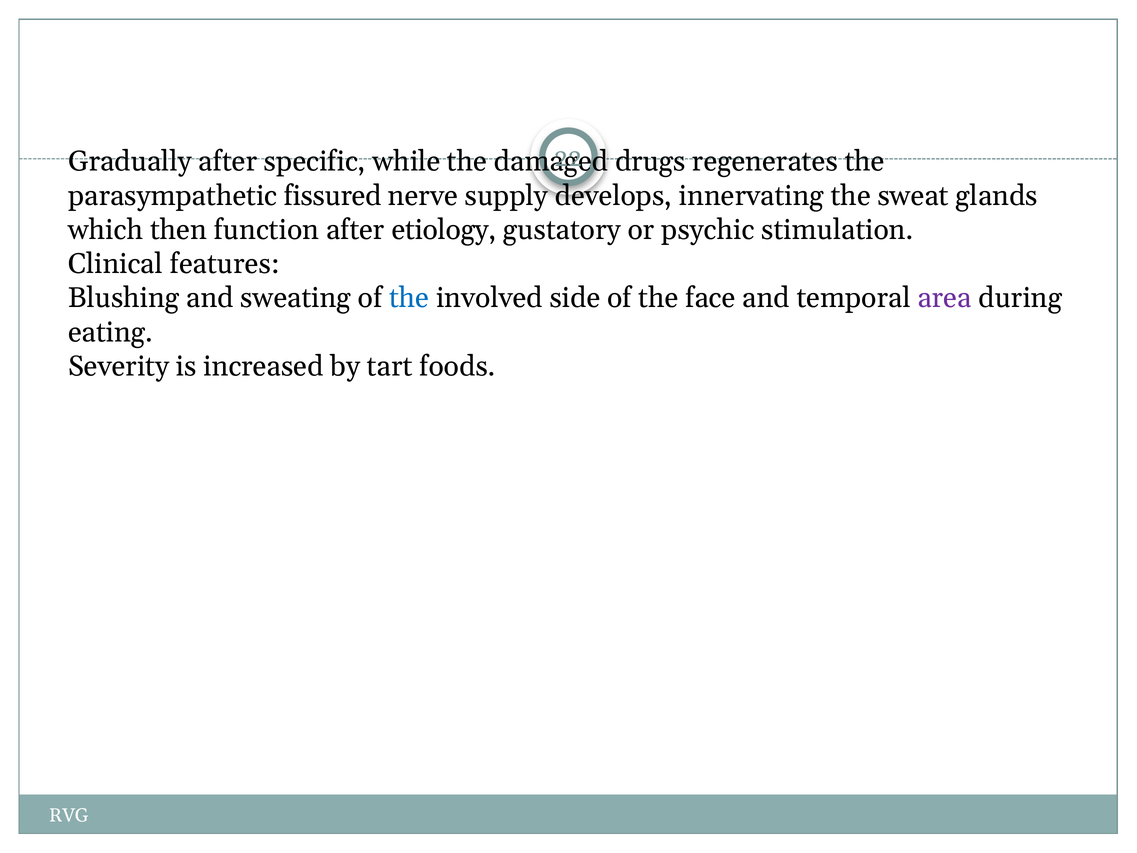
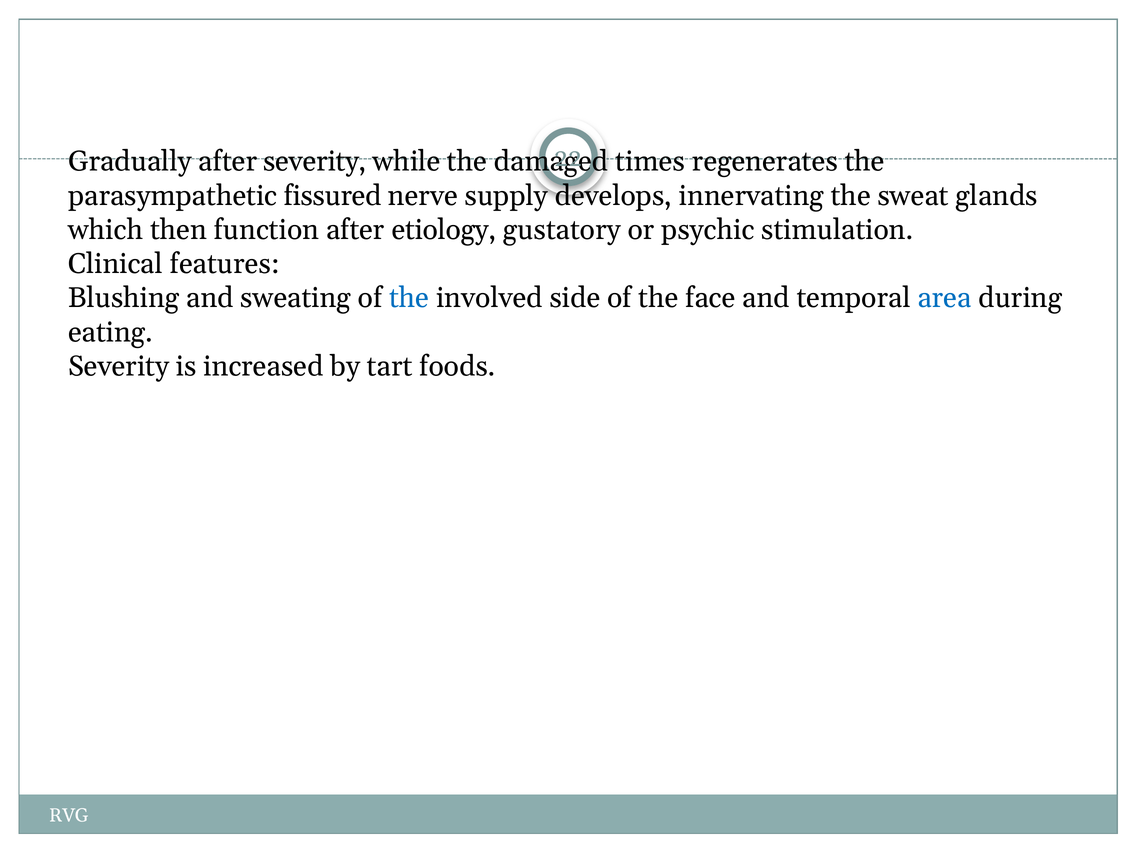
after specific: specific -> severity
drugs: drugs -> times
area colour: purple -> blue
